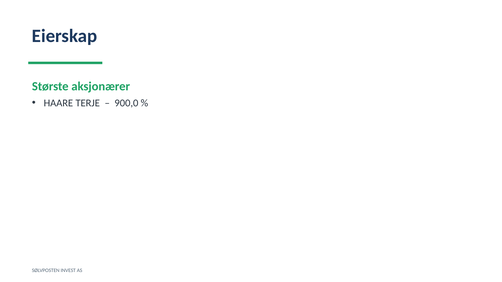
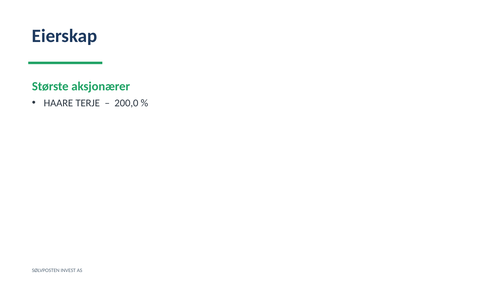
900,0: 900,0 -> 200,0
